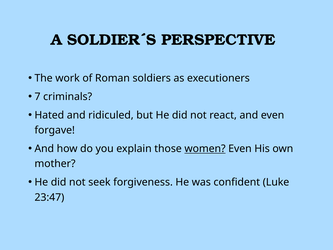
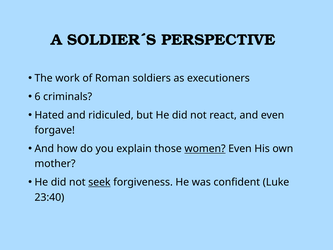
7: 7 -> 6
seek underline: none -> present
23:47: 23:47 -> 23:40
